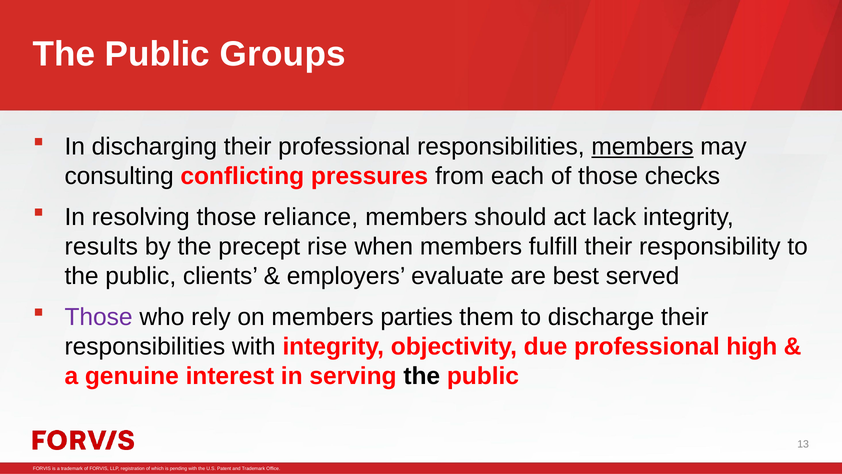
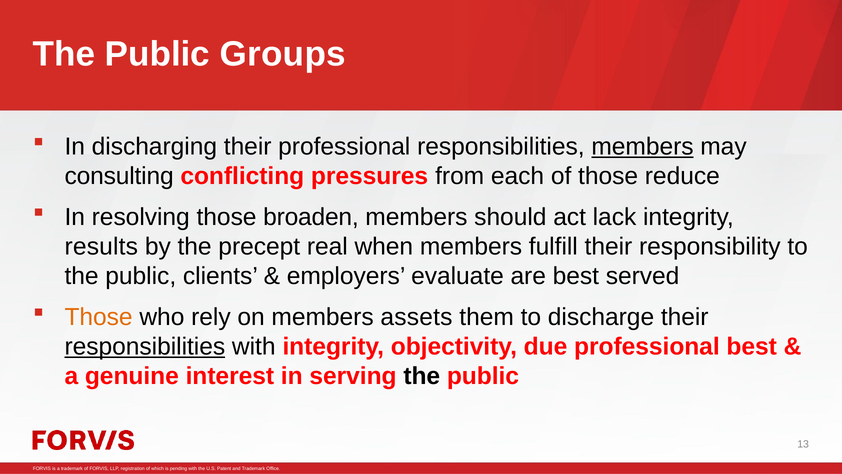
checks: checks -> reduce
reliance: reliance -> broaden
rise: rise -> real
Those at (99, 317) colour: purple -> orange
parties: parties -> assets
responsibilities at (145, 346) underline: none -> present
professional high: high -> best
